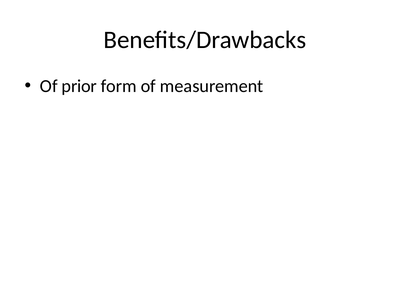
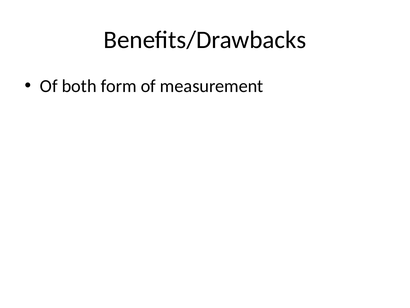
prior: prior -> both
